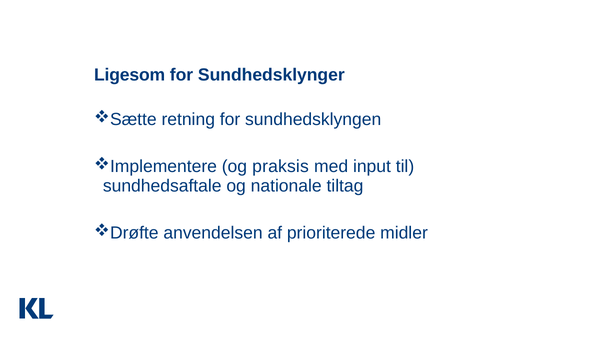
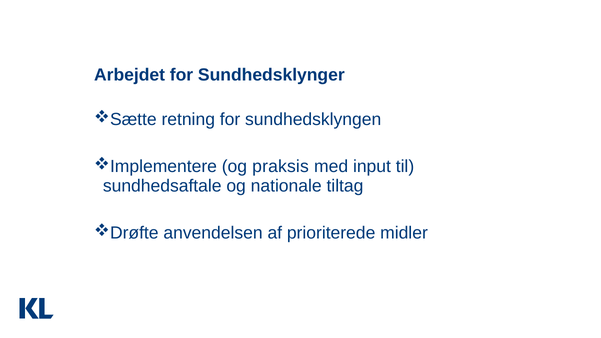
Ligesom: Ligesom -> Arbejdet
